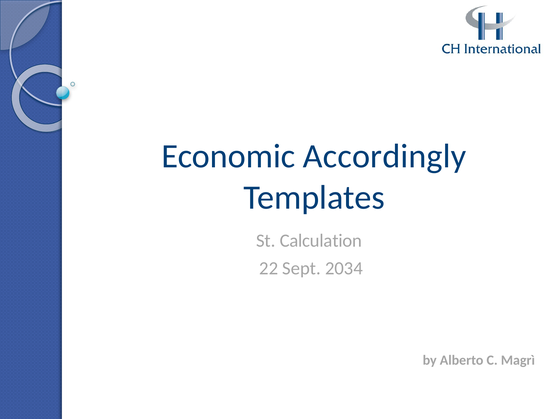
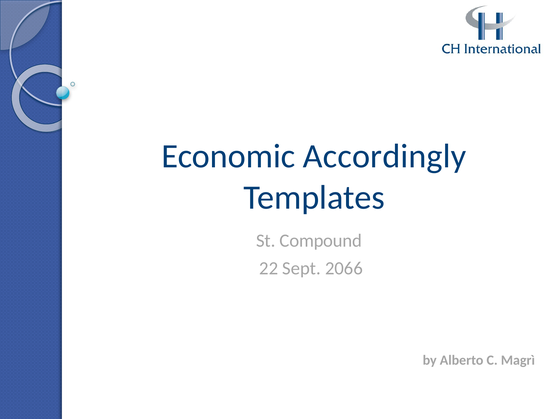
Calculation: Calculation -> Compound
2034: 2034 -> 2066
